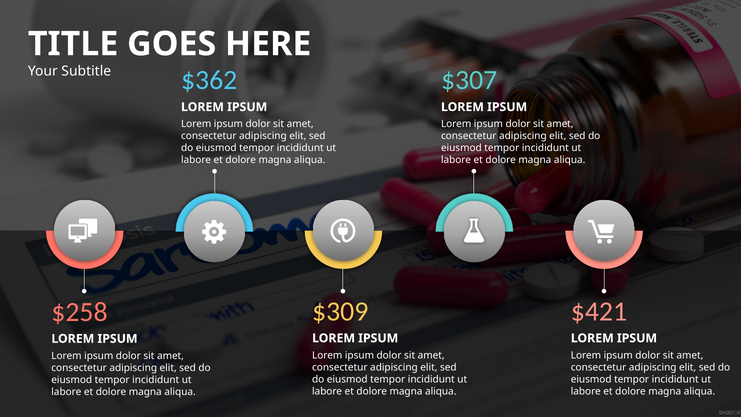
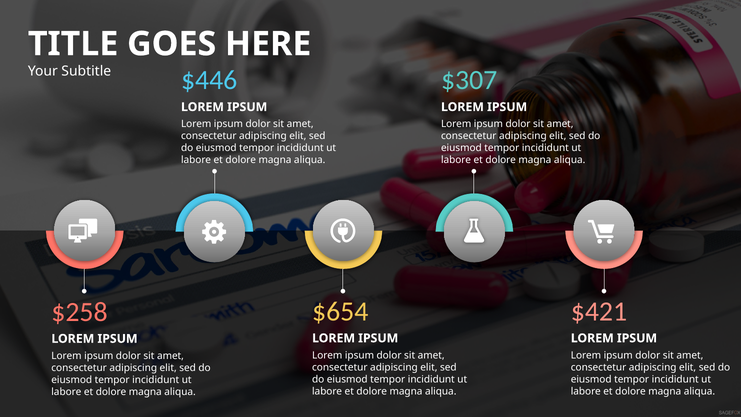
$362: $362 -> $446
$309: $309 -> $654
